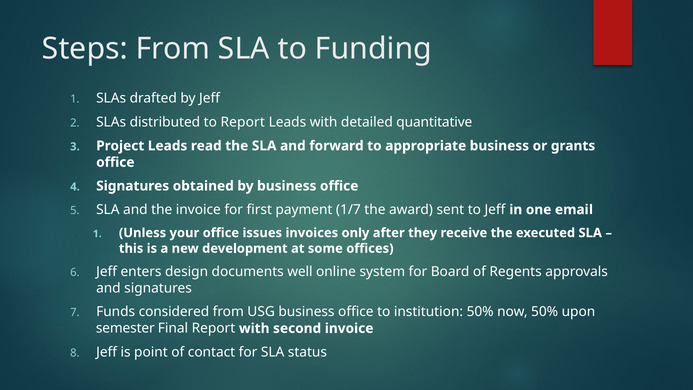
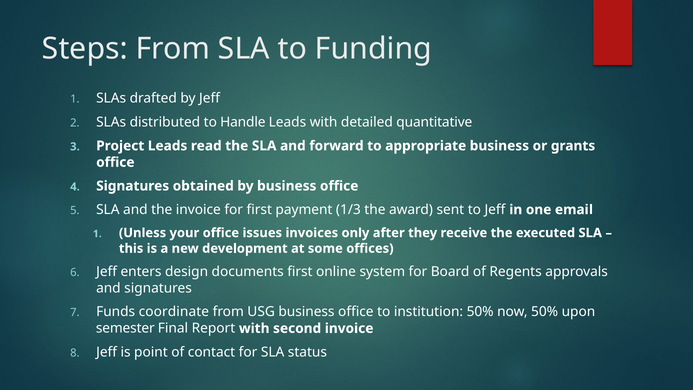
to Report: Report -> Handle
1/7: 1/7 -> 1/3
documents well: well -> first
considered: considered -> coordinate
